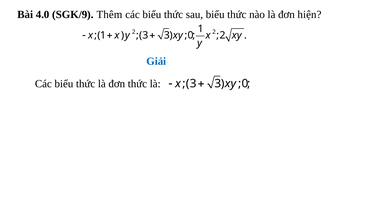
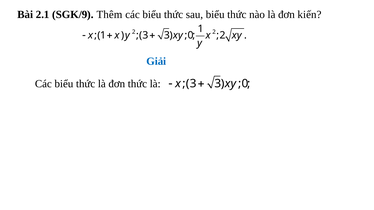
4.0: 4.0 -> 2.1
hiện: hiện -> kiến
